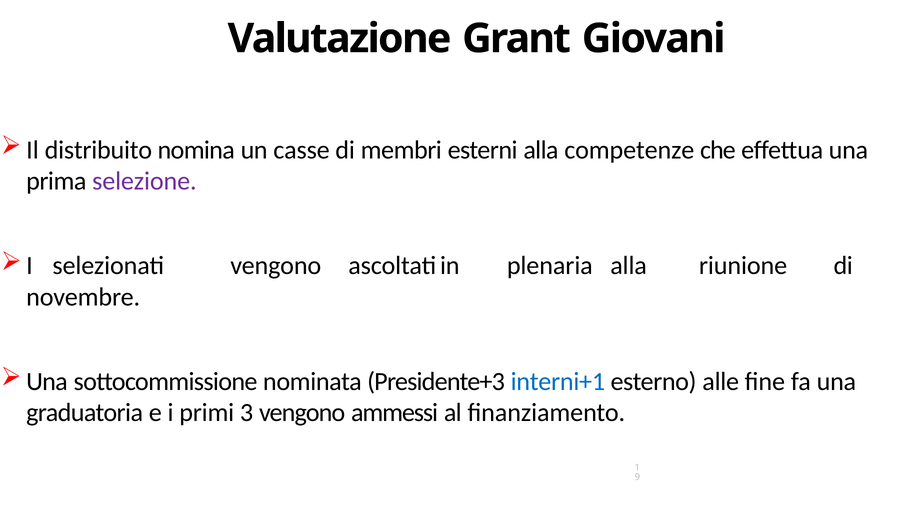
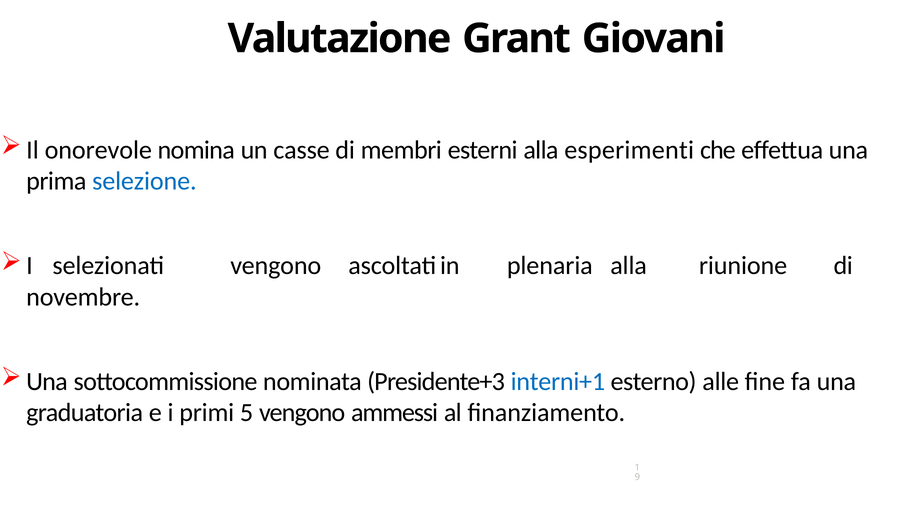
distribuito: distribuito -> onorevole
competenze: competenze -> esperimenti
selezione colour: purple -> blue
3: 3 -> 5
